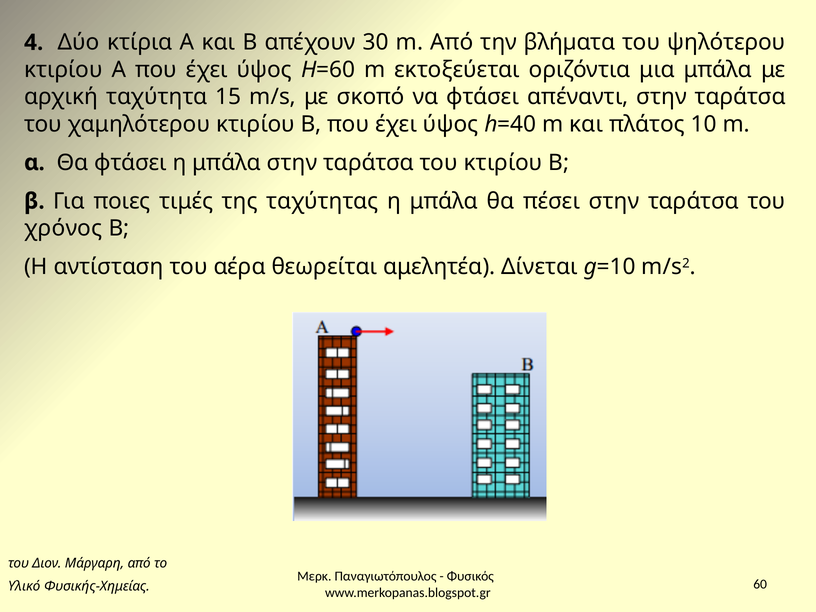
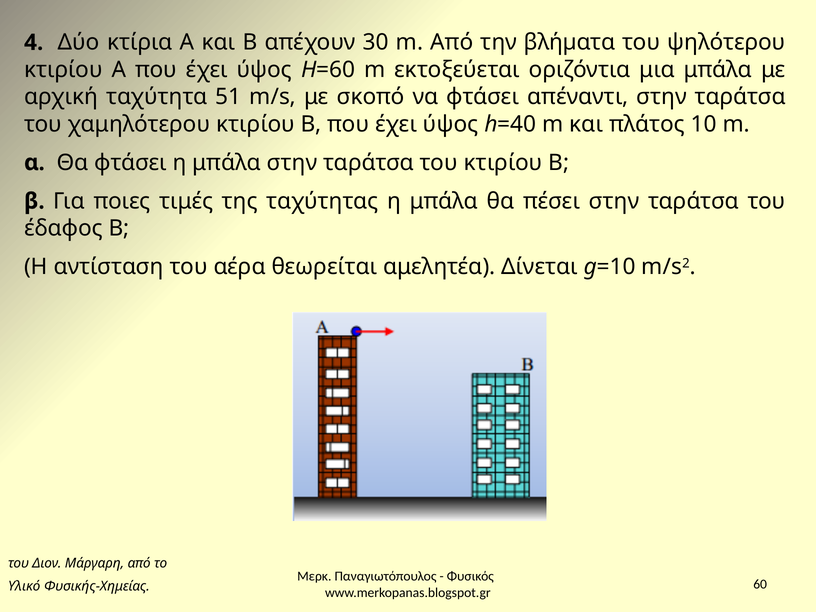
15: 15 -> 51
χρόνος: χρόνος -> έδαφος
